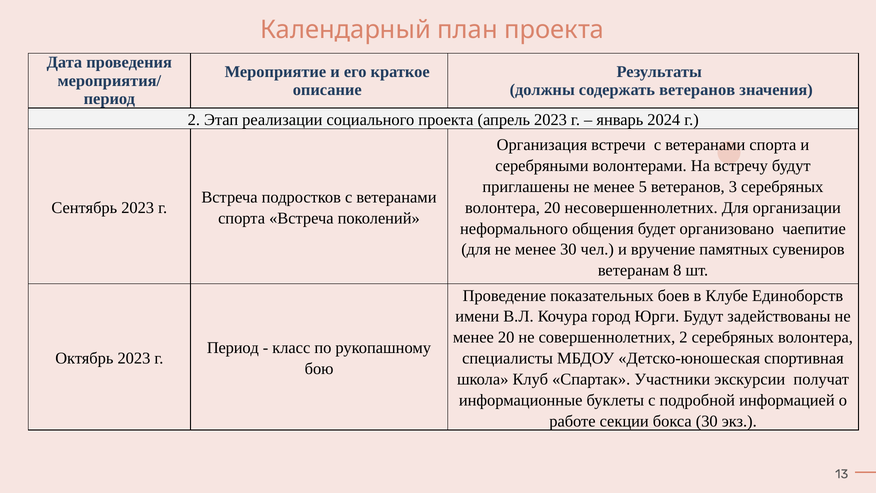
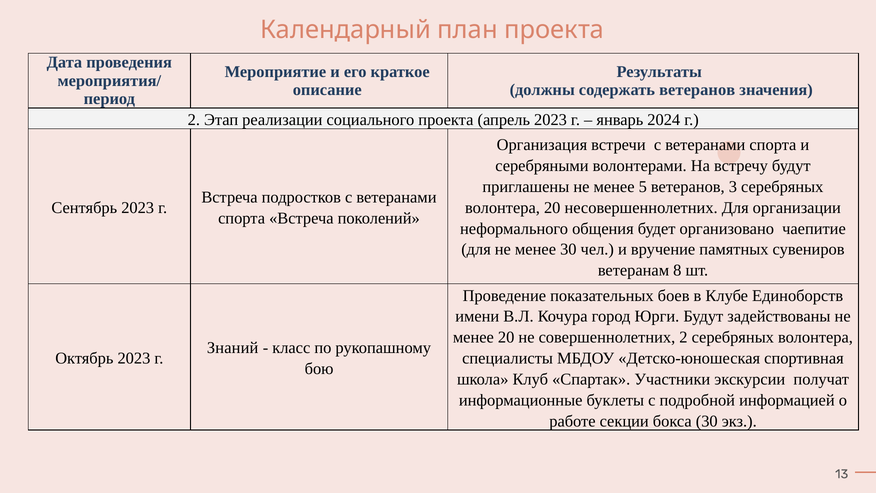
Период at (233, 348): Период -> Знаний
